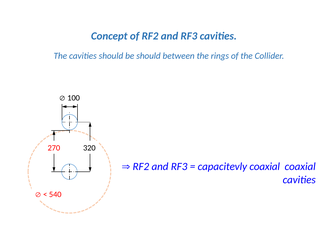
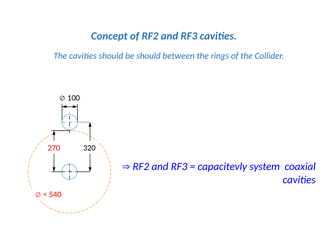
capacitevly coaxial: coaxial -> system
